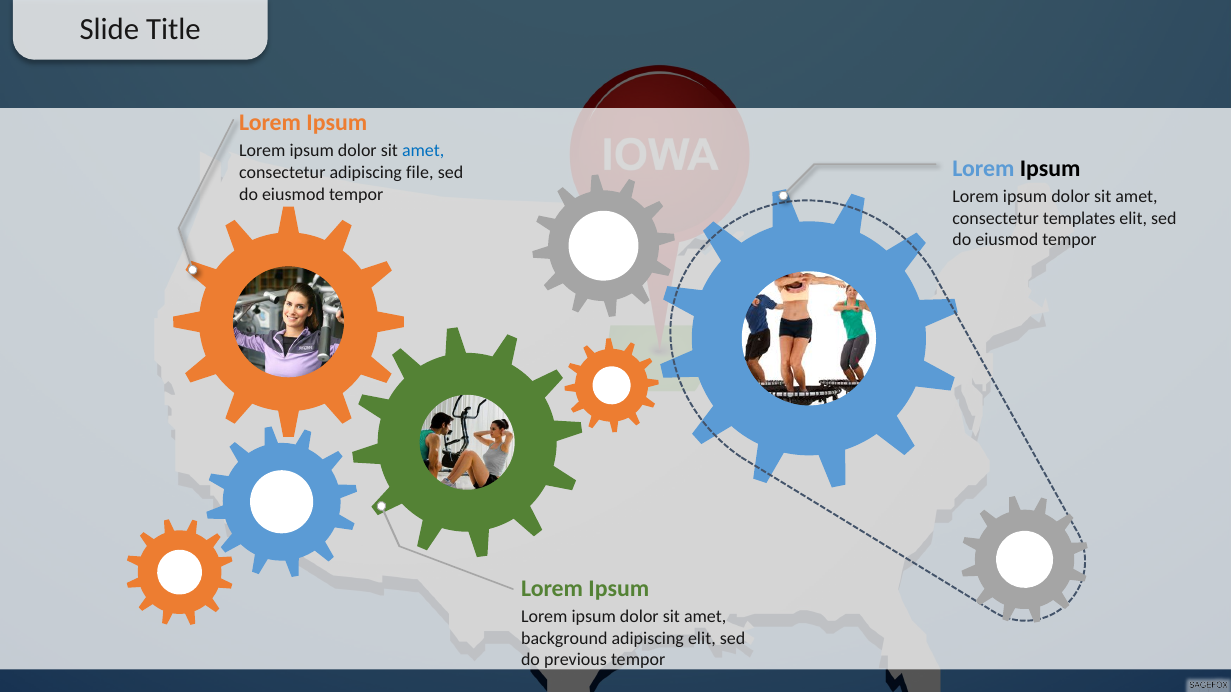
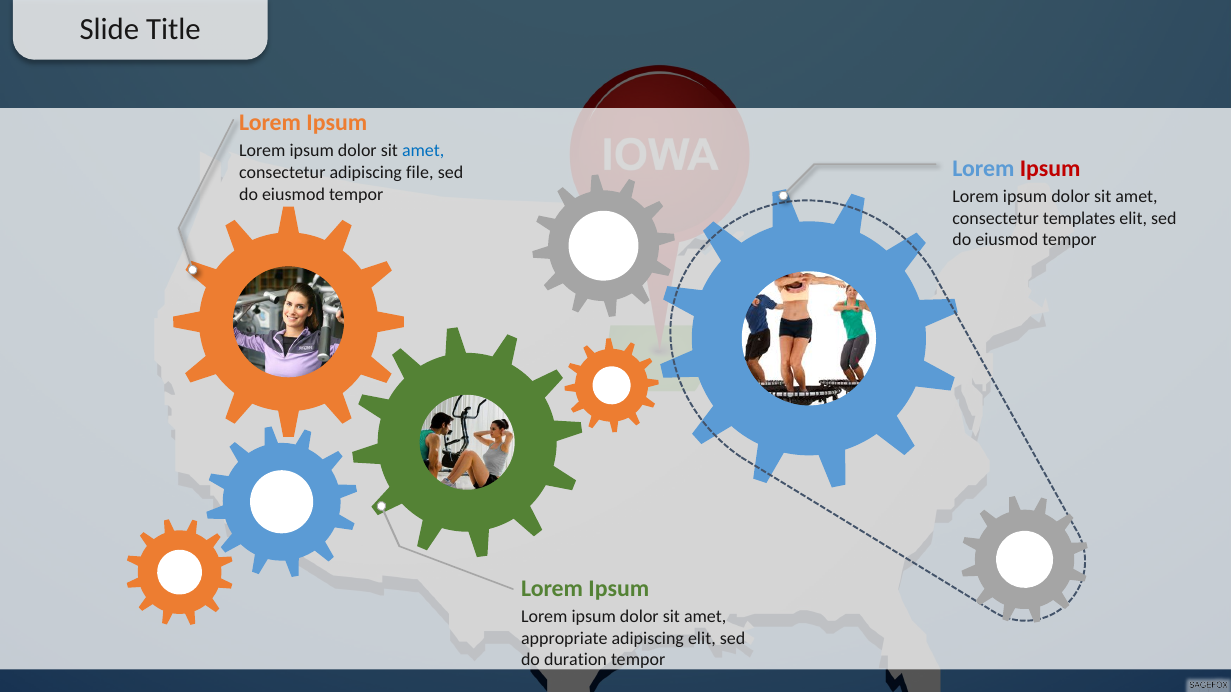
Ipsum at (1050, 169) colour: black -> red
background: background -> appropriate
previous: previous -> duration
